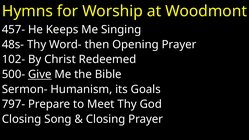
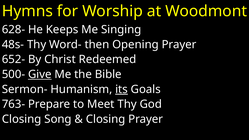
457-: 457- -> 628-
102-: 102- -> 652-
its underline: none -> present
797-: 797- -> 763-
